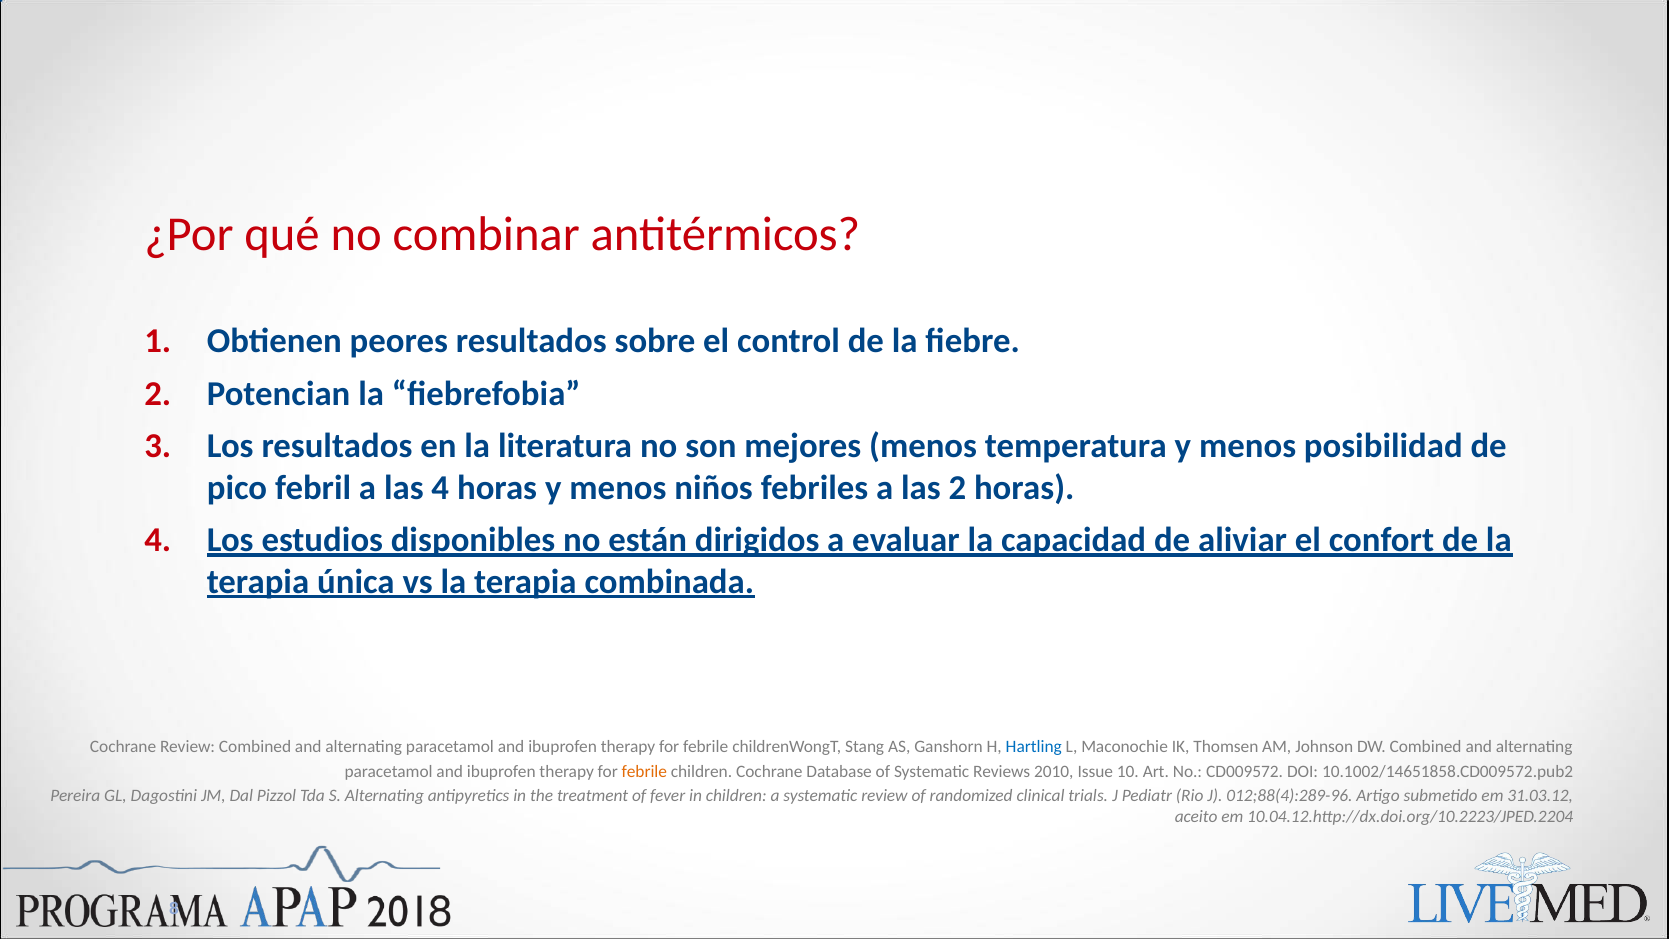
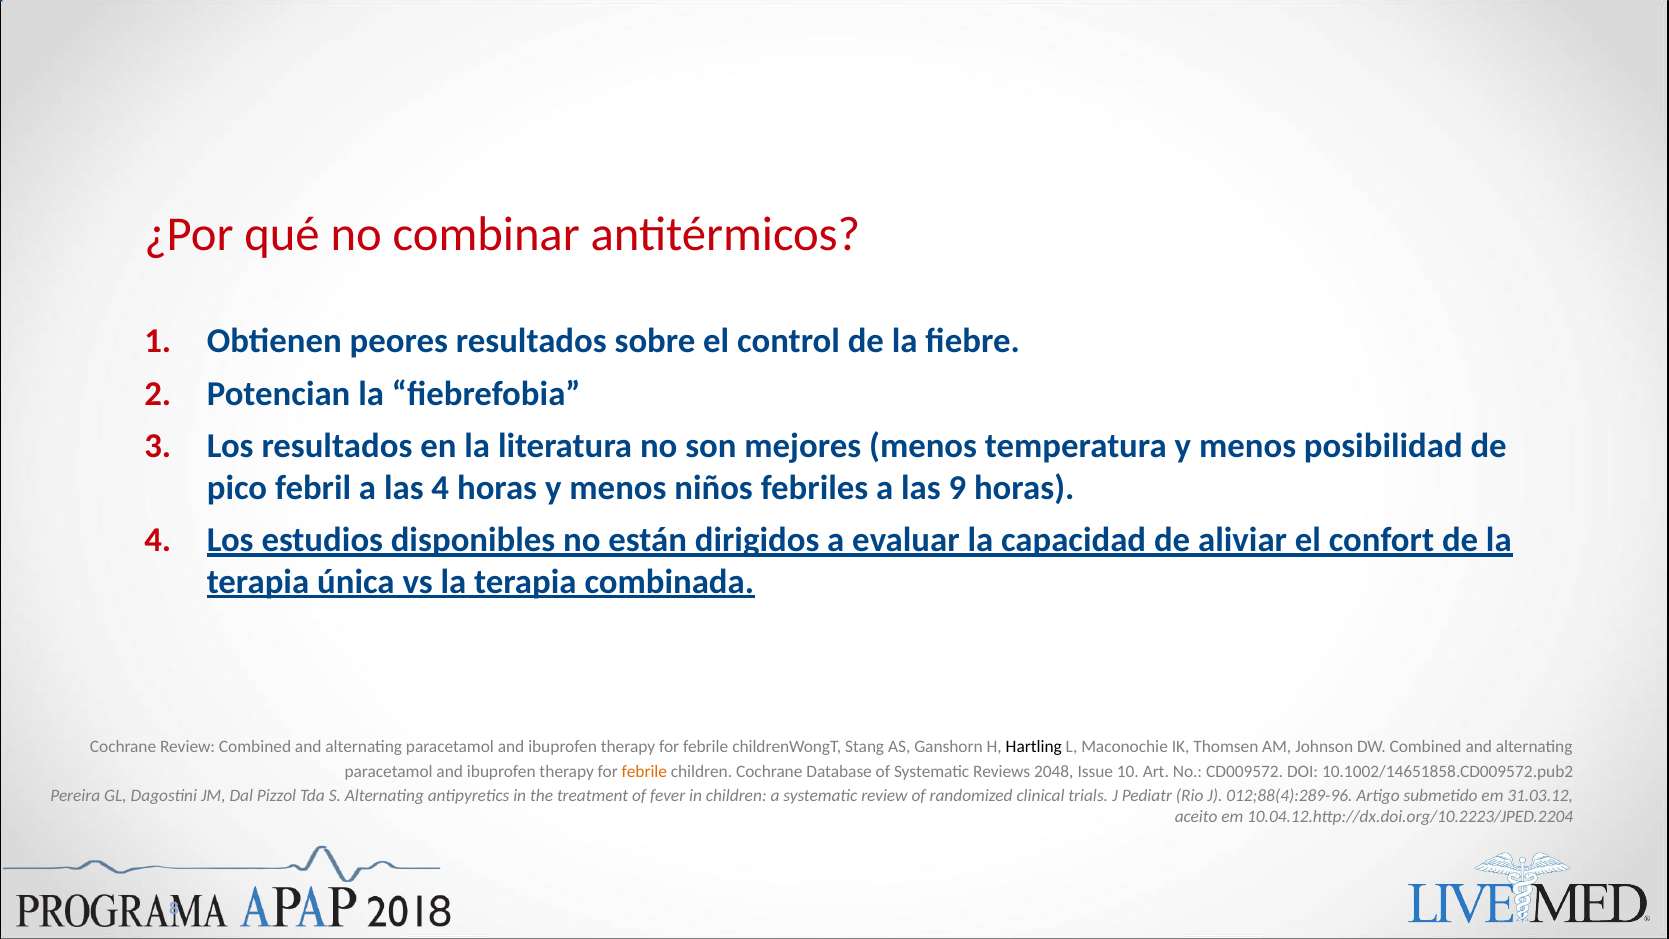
las 2: 2 -> 9
Hartling colour: blue -> black
2010: 2010 -> 2048
